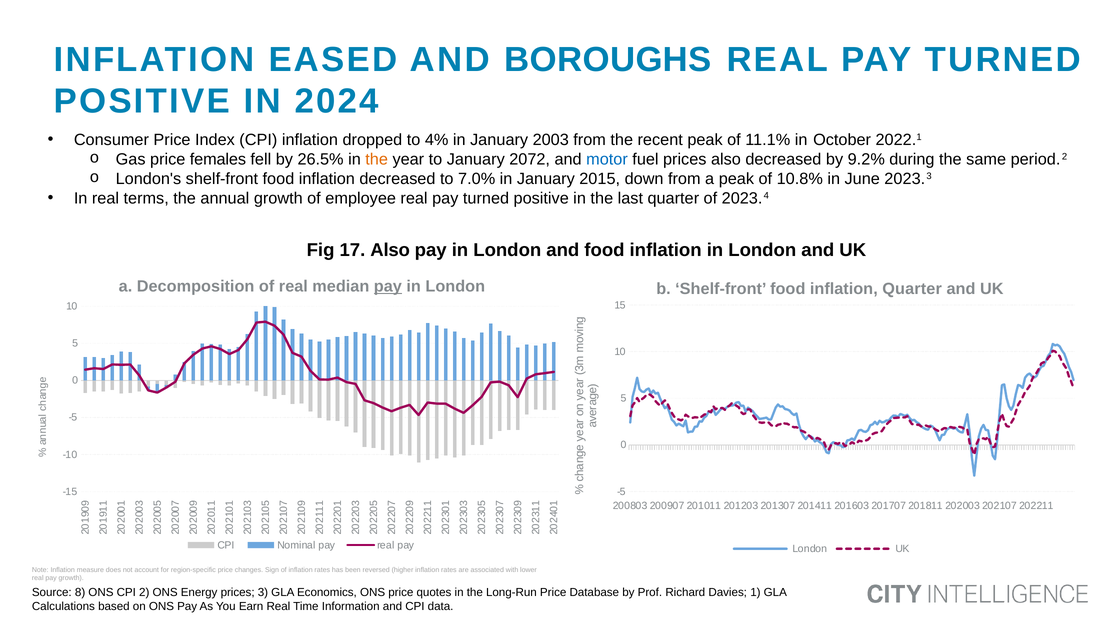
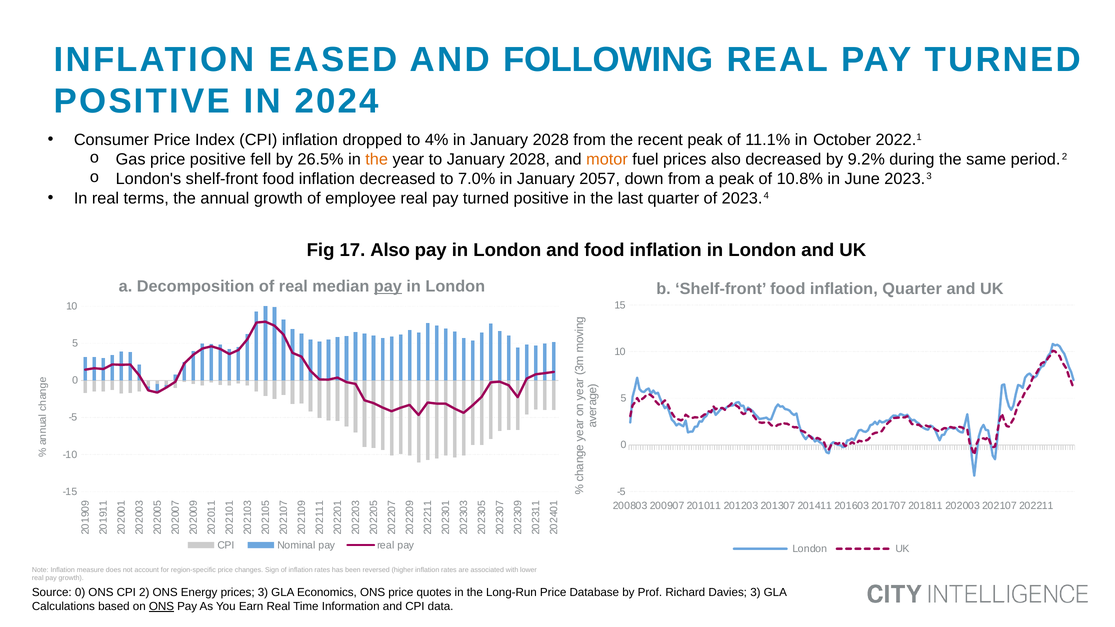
BOROUGHS: BOROUGHS -> FOLLOWING
in January 2003: 2003 -> 2028
price females: females -> positive
to January 2072: 2072 -> 2028
motor colour: blue -> orange
2015: 2015 -> 2057
Source 8: 8 -> 0
Davies 1: 1 -> 3
ONS at (161, 607) underline: none -> present
